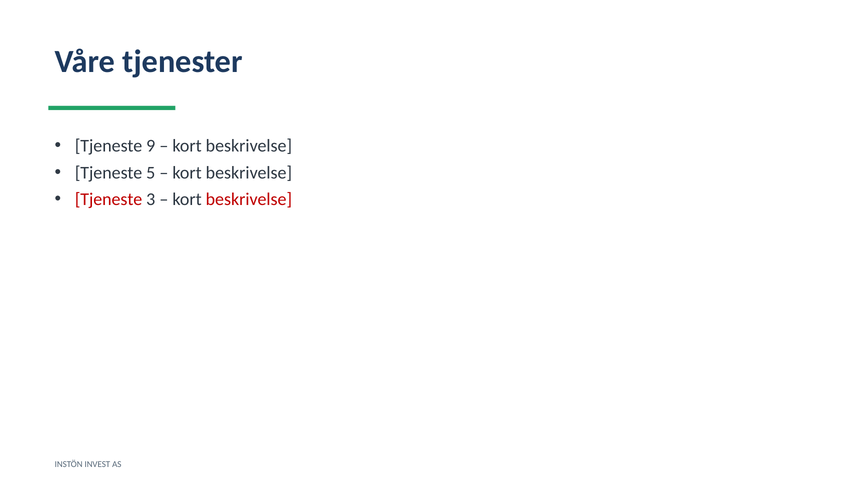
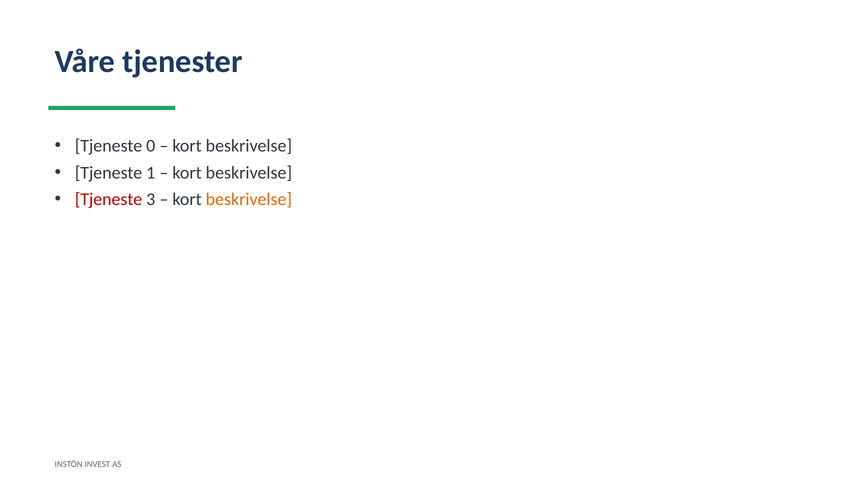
9: 9 -> 0
5: 5 -> 1
beskrivelse at (249, 199) colour: red -> orange
